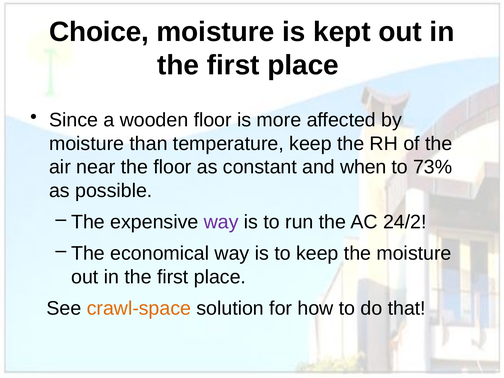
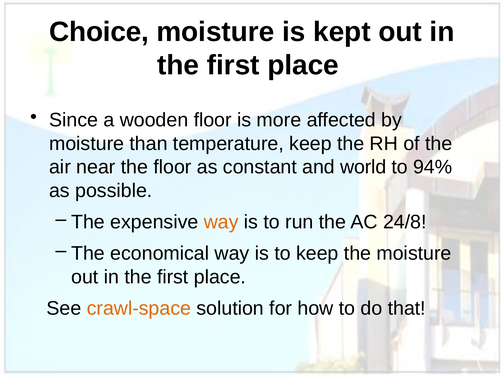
when: when -> world
73%: 73% -> 94%
way at (221, 222) colour: purple -> orange
24/2: 24/2 -> 24/8
